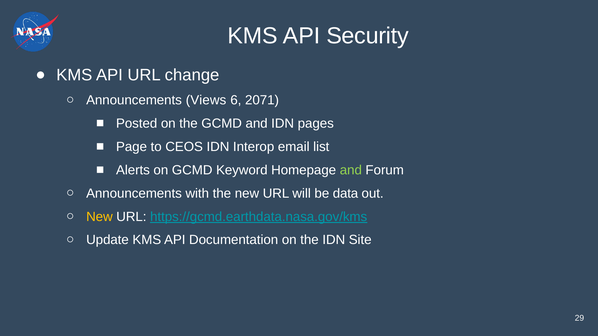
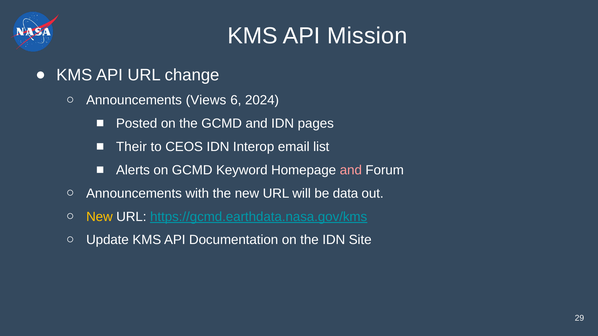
Security: Security -> Mission
2071: 2071 -> 2024
Page: Page -> Their
and at (351, 170) colour: light green -> pink
